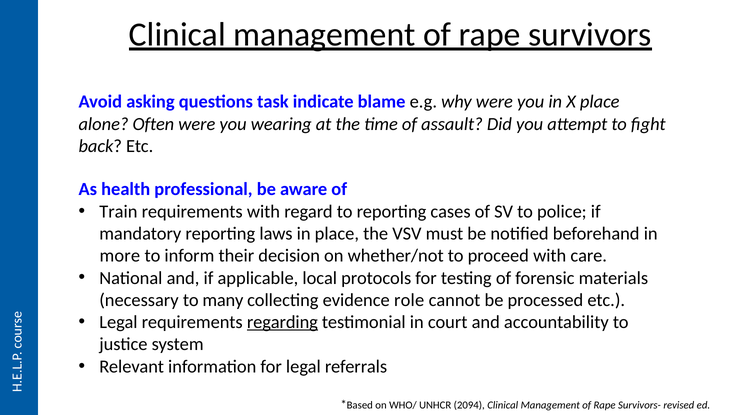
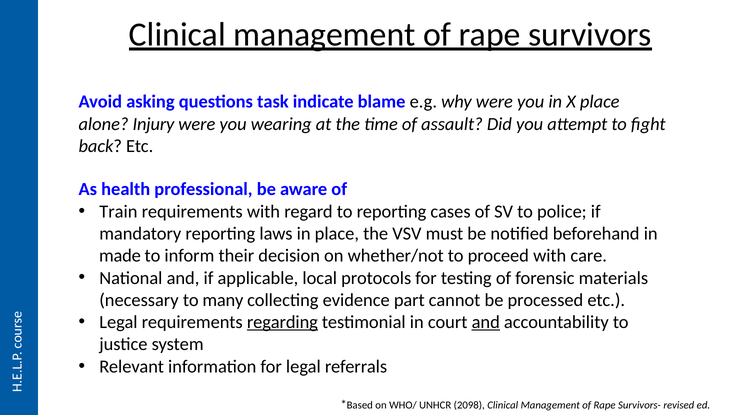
Often: Often -> Injury
more: more -> made
role: role -> part
and at (486, 322) underline: none -> present
2094: 2094 -> 2098
